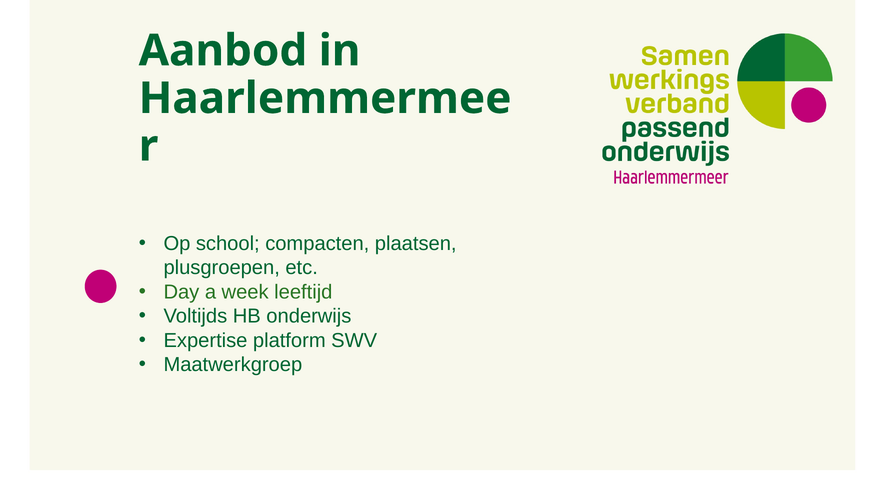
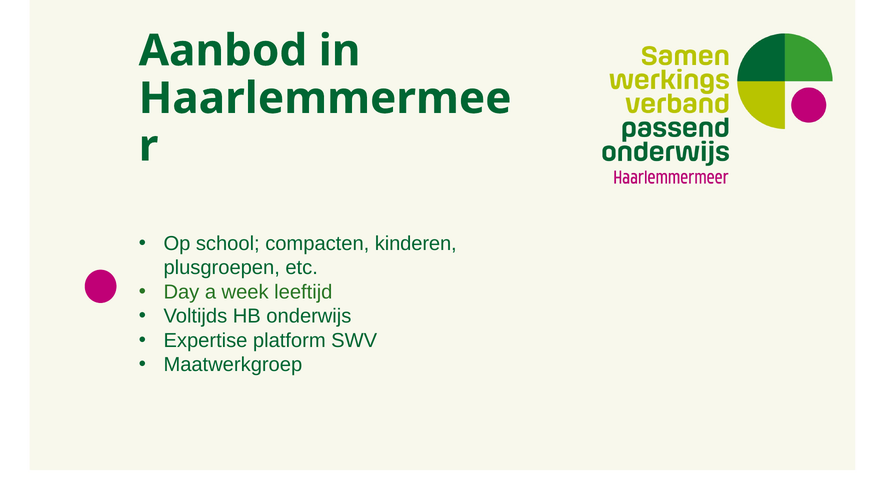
plaatsen: plaatsen -> kinderen
